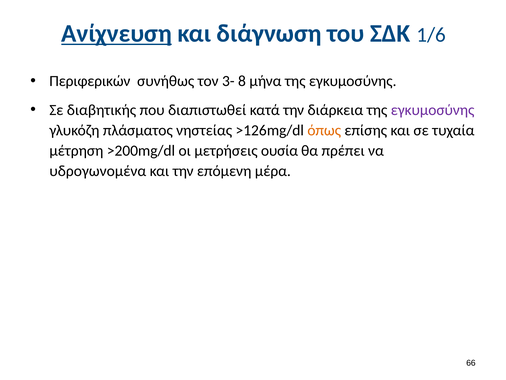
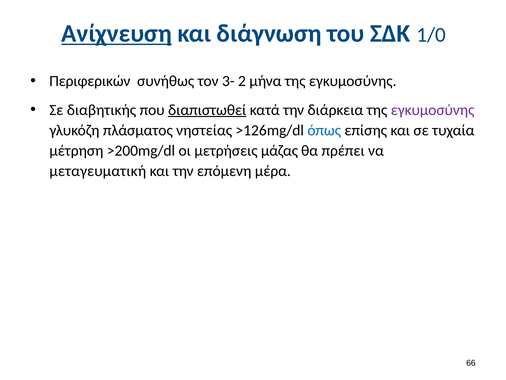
1/6: 1/6 -> 1/0
8: 8 -> 2
διαπιστωθεί underline: none -> present
όπως colour: orange -> blue
ουσία: ουσία -> μάζας
υδρογωνομένα: υδρογωνομένα -> μεταγευματική
